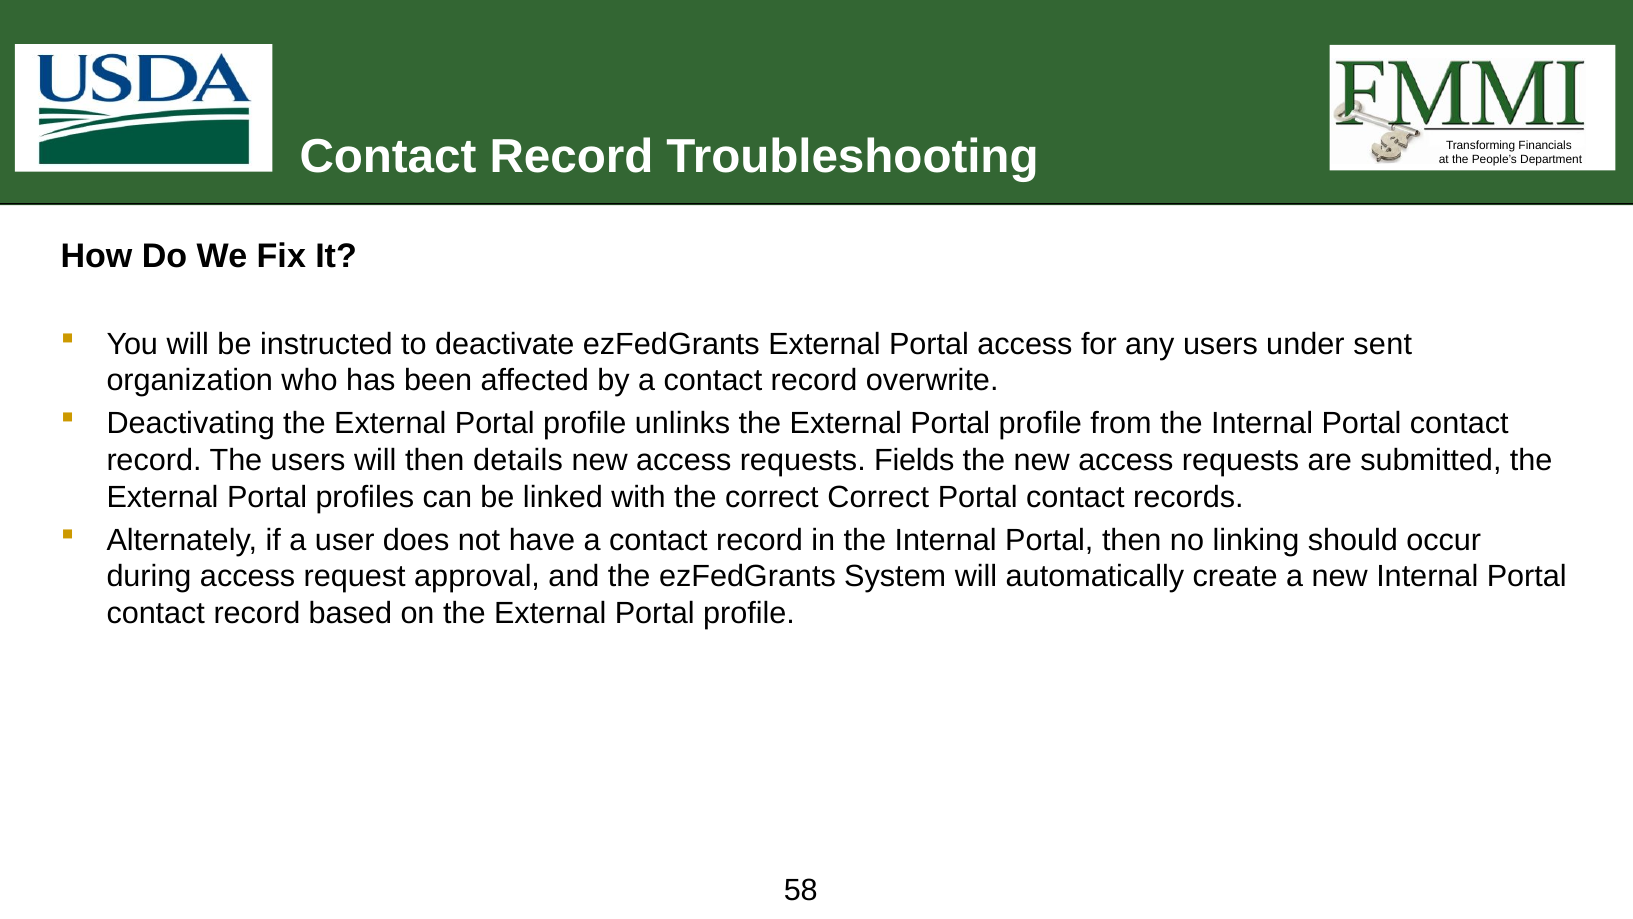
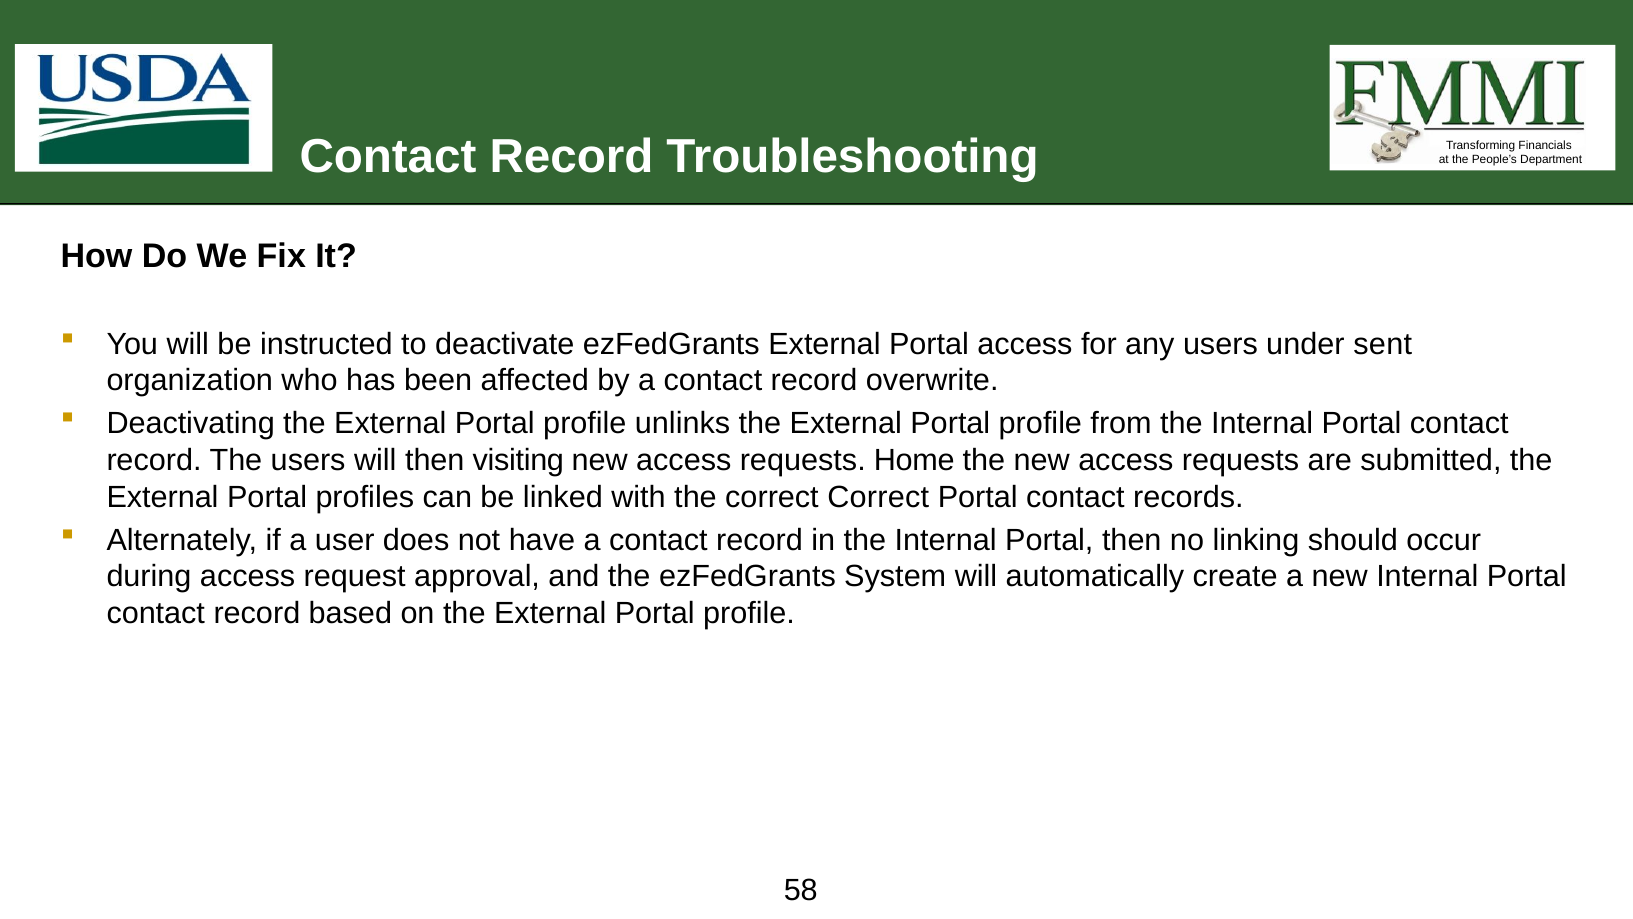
details: details -> visiting
Fields: Fields -> Home
